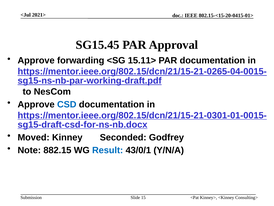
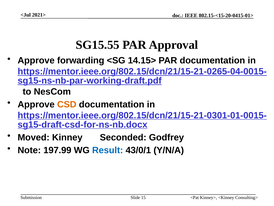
SG15.45: SG15.45 -> SG15.55
15.11>: 15.11> -> 14.15>
CSD colour: blue -> orange
882.15: 882.15 -> 197.99
